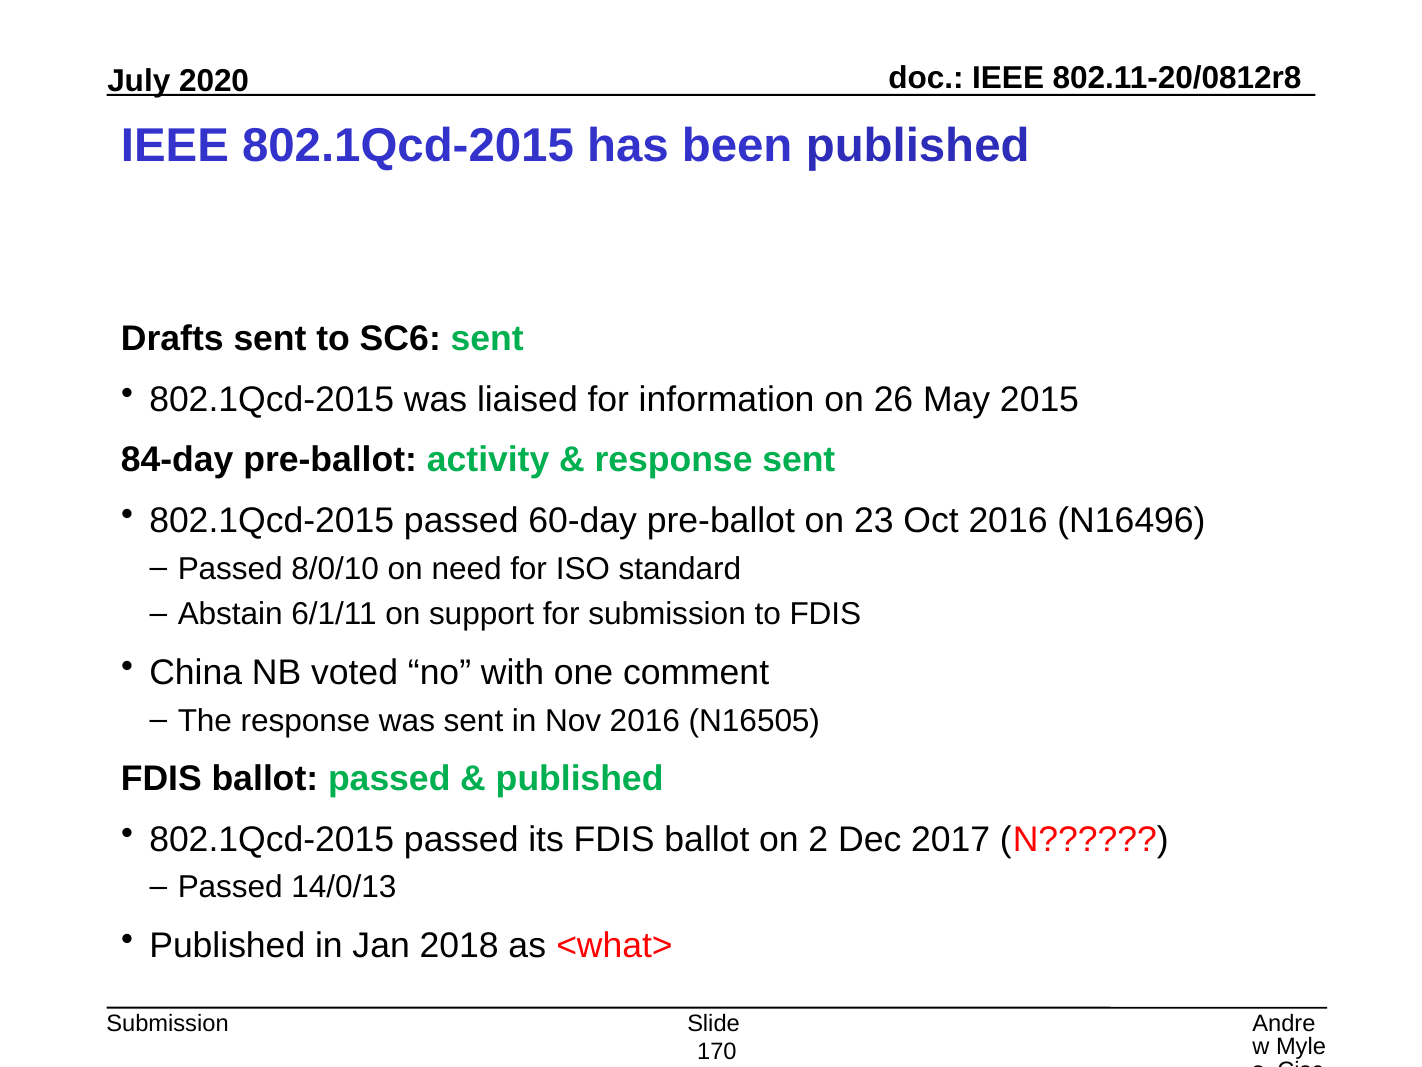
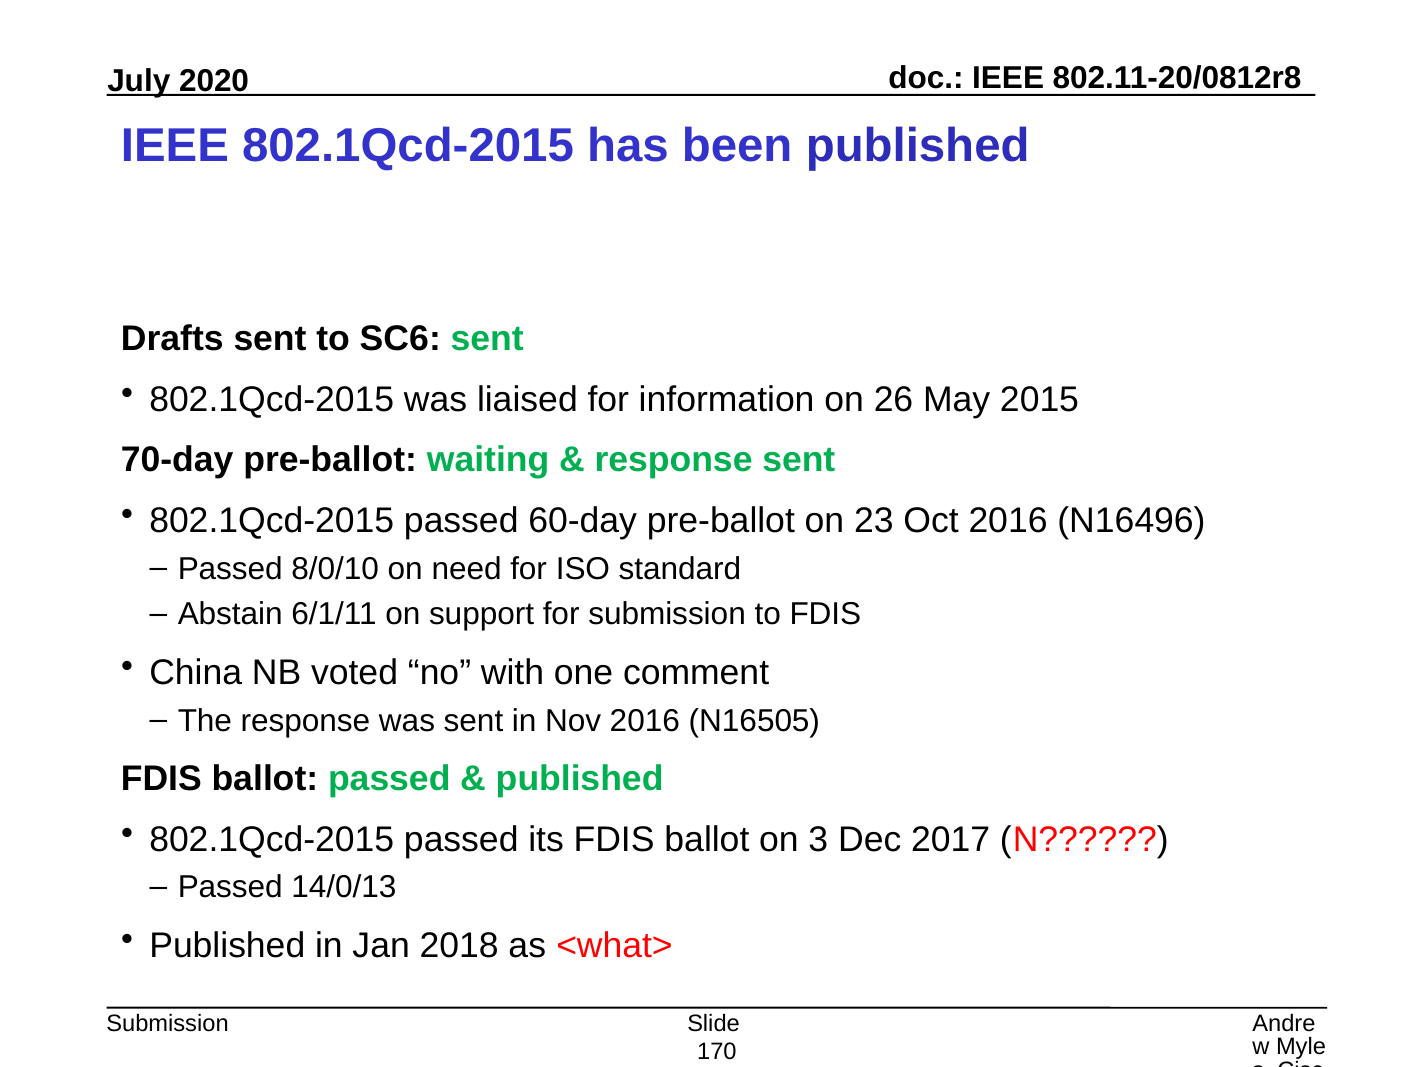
84-day: 84-day -> 70-day
activity: activity -> waiting
2: 2 -> 3
